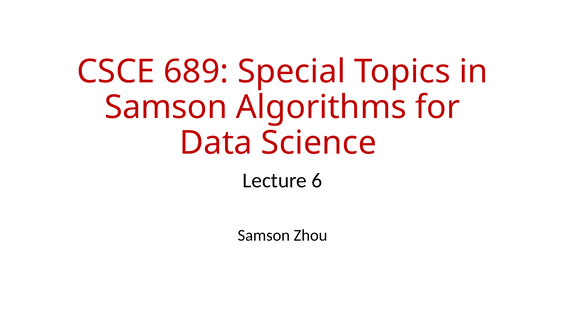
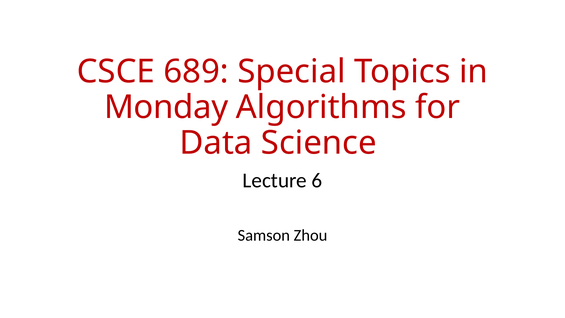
Samson at (166, 107): Samson -> Monday
